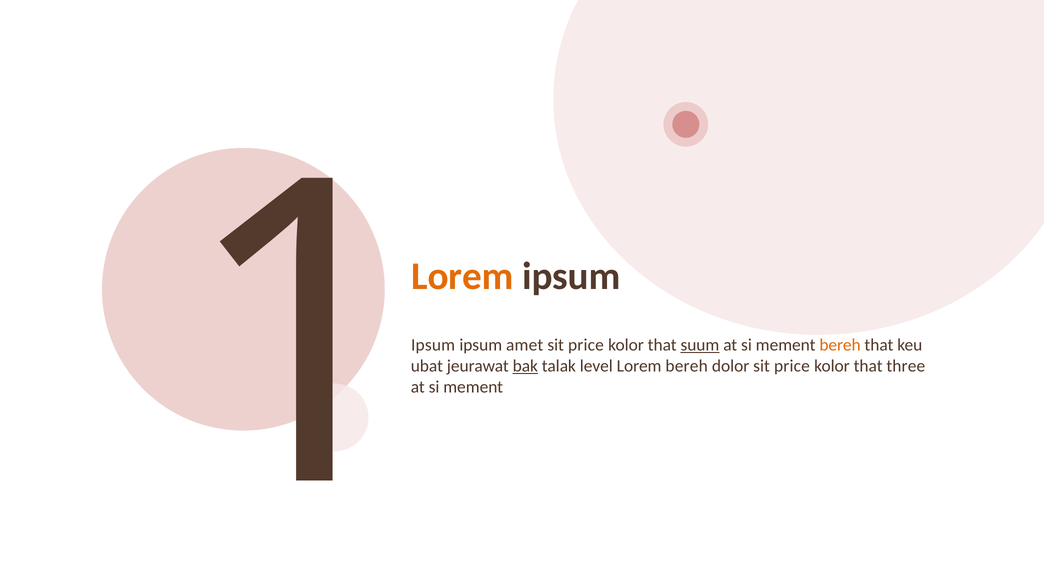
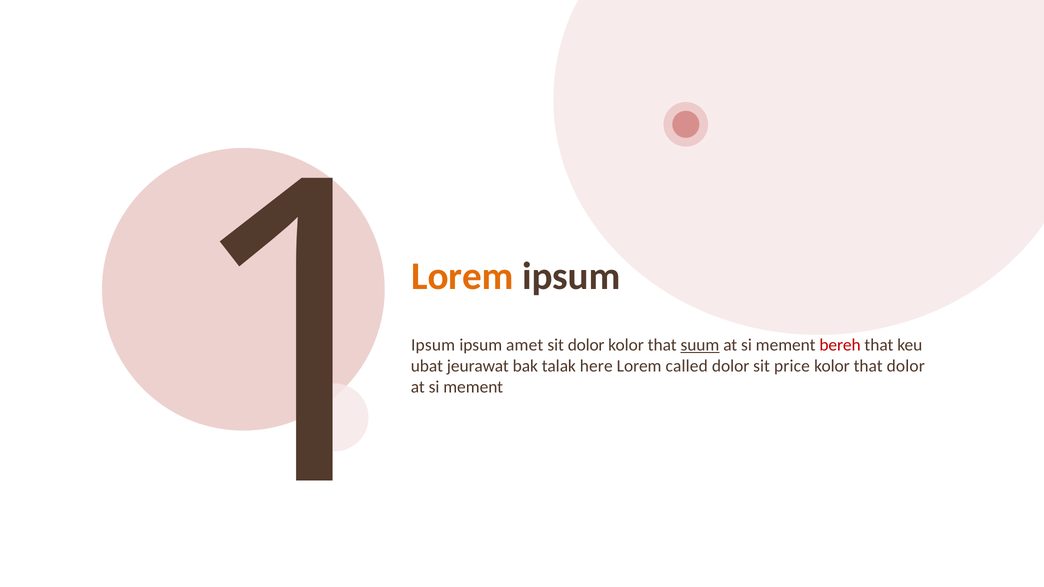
price at (586, 345): price -> dolor
bereh at (840, 345) colour: orange -> red
bak underline: present -> none
level: level -> here
Lorem bereh: bereh -> called
that three: three -> dolor
